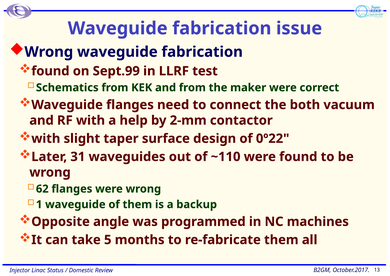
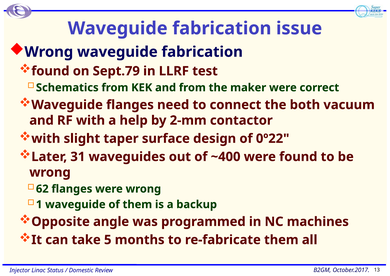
Sept.99: Sept.99 -> Sept.79
~110: ~110 -> ~400
